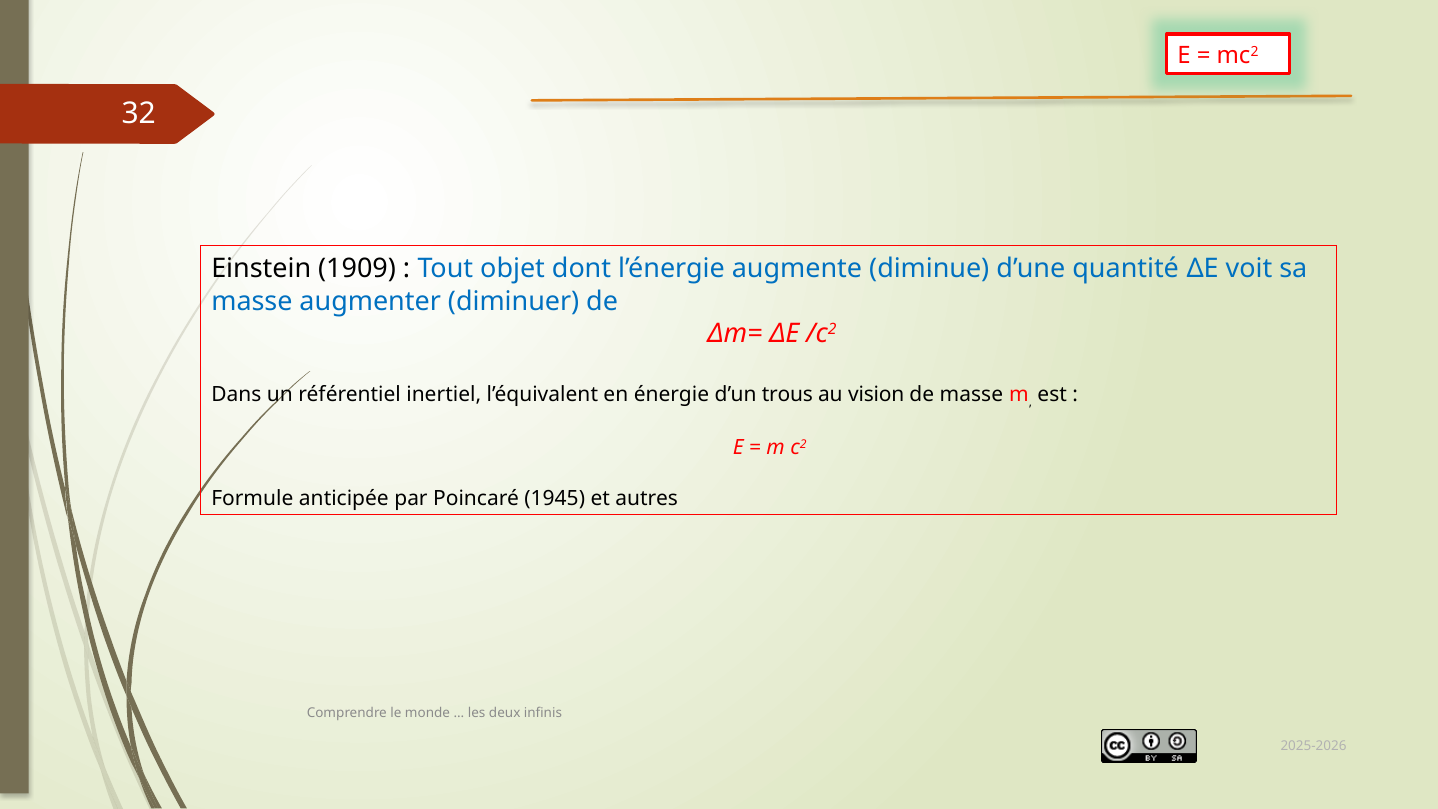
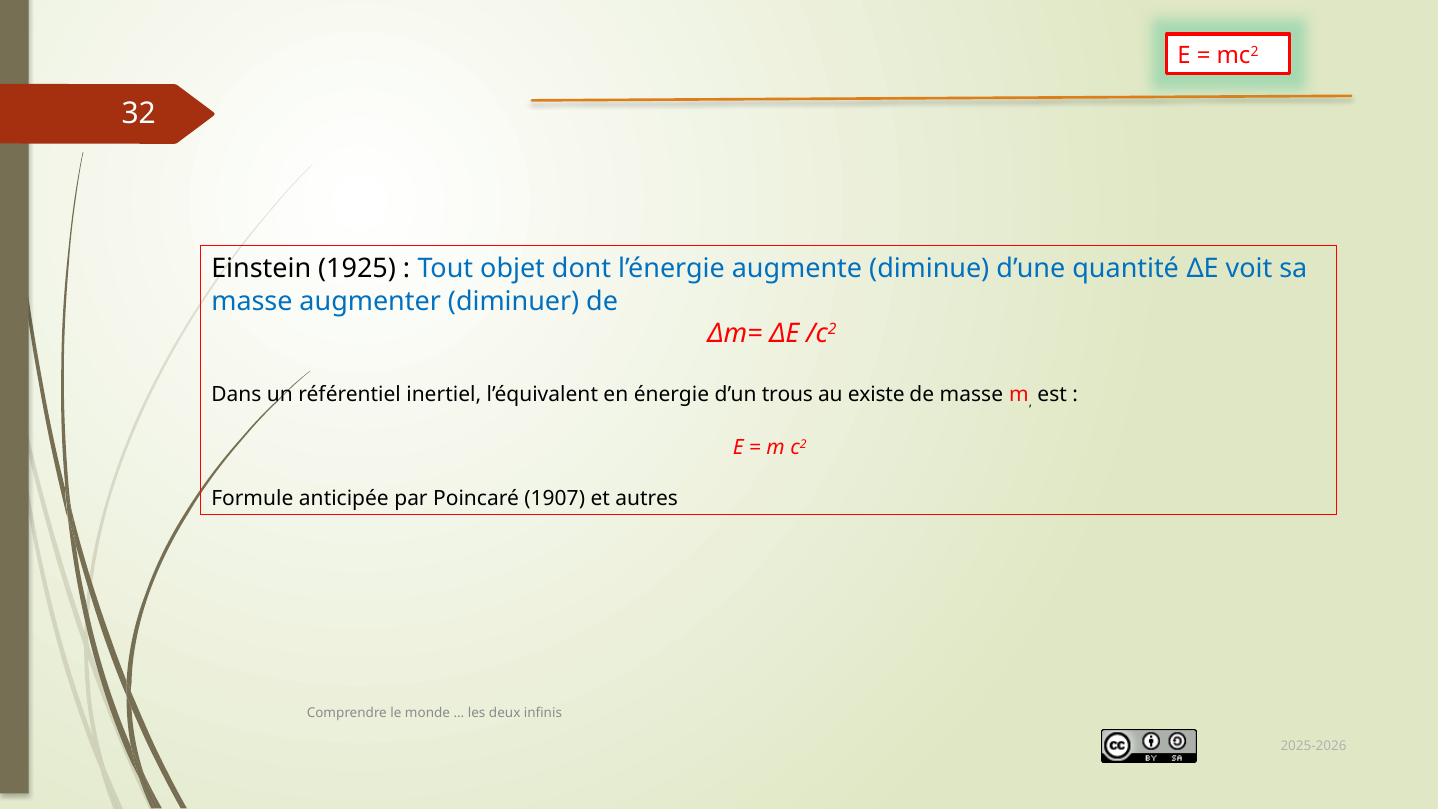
1909: 1909 -> 1925
vision: vision -> existe
1945: 1945 -> 1907
